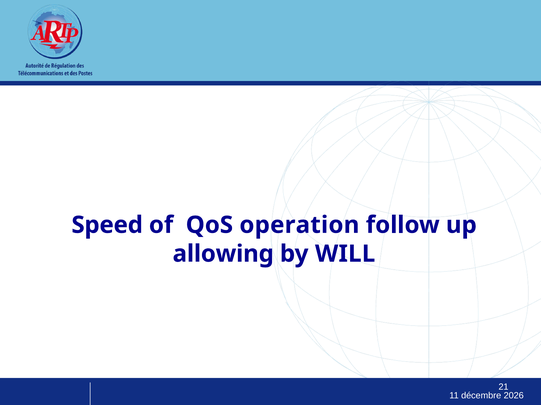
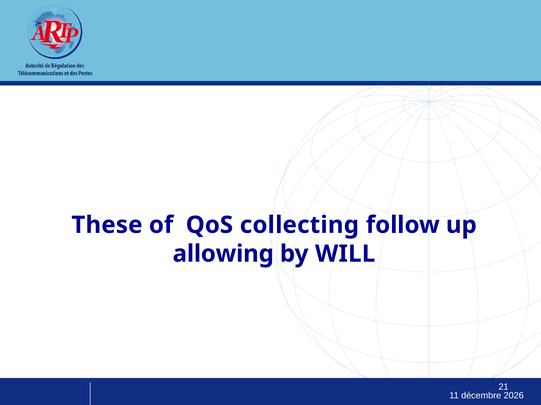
Speed: Speed -> These
operation: operation -> collecting
